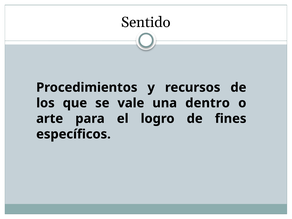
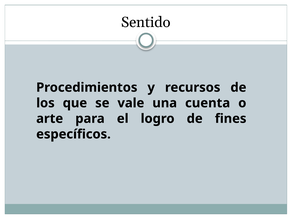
dentro: dentro -> cuenta
